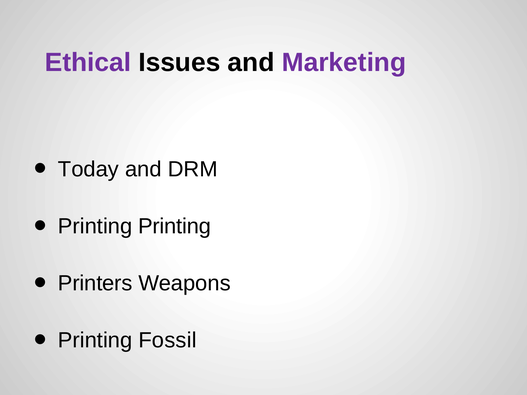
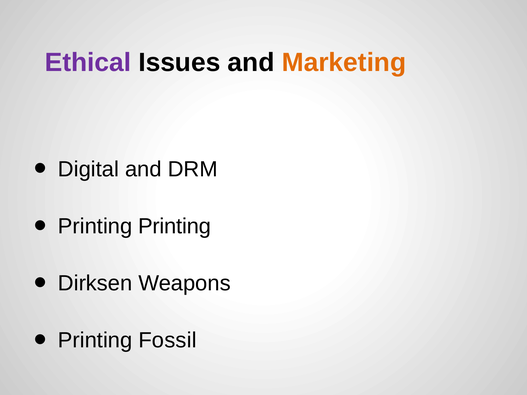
Marketing colour: purple -> orange
Today: Today -> Digital
Printers: Printers -> Dirksen
